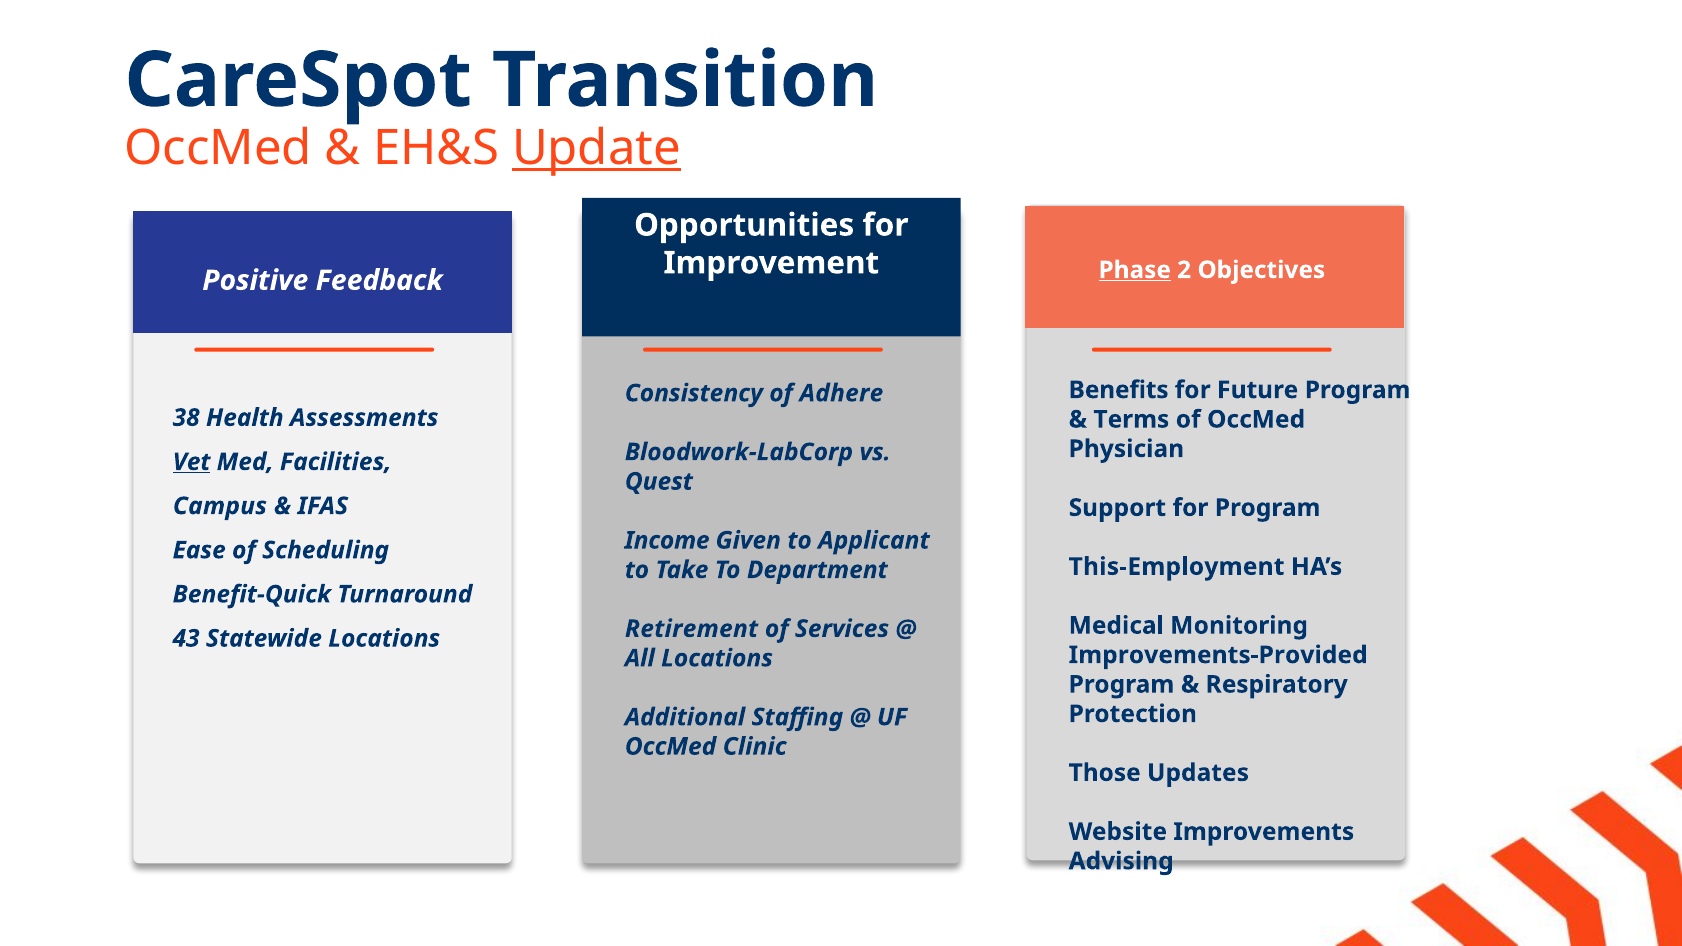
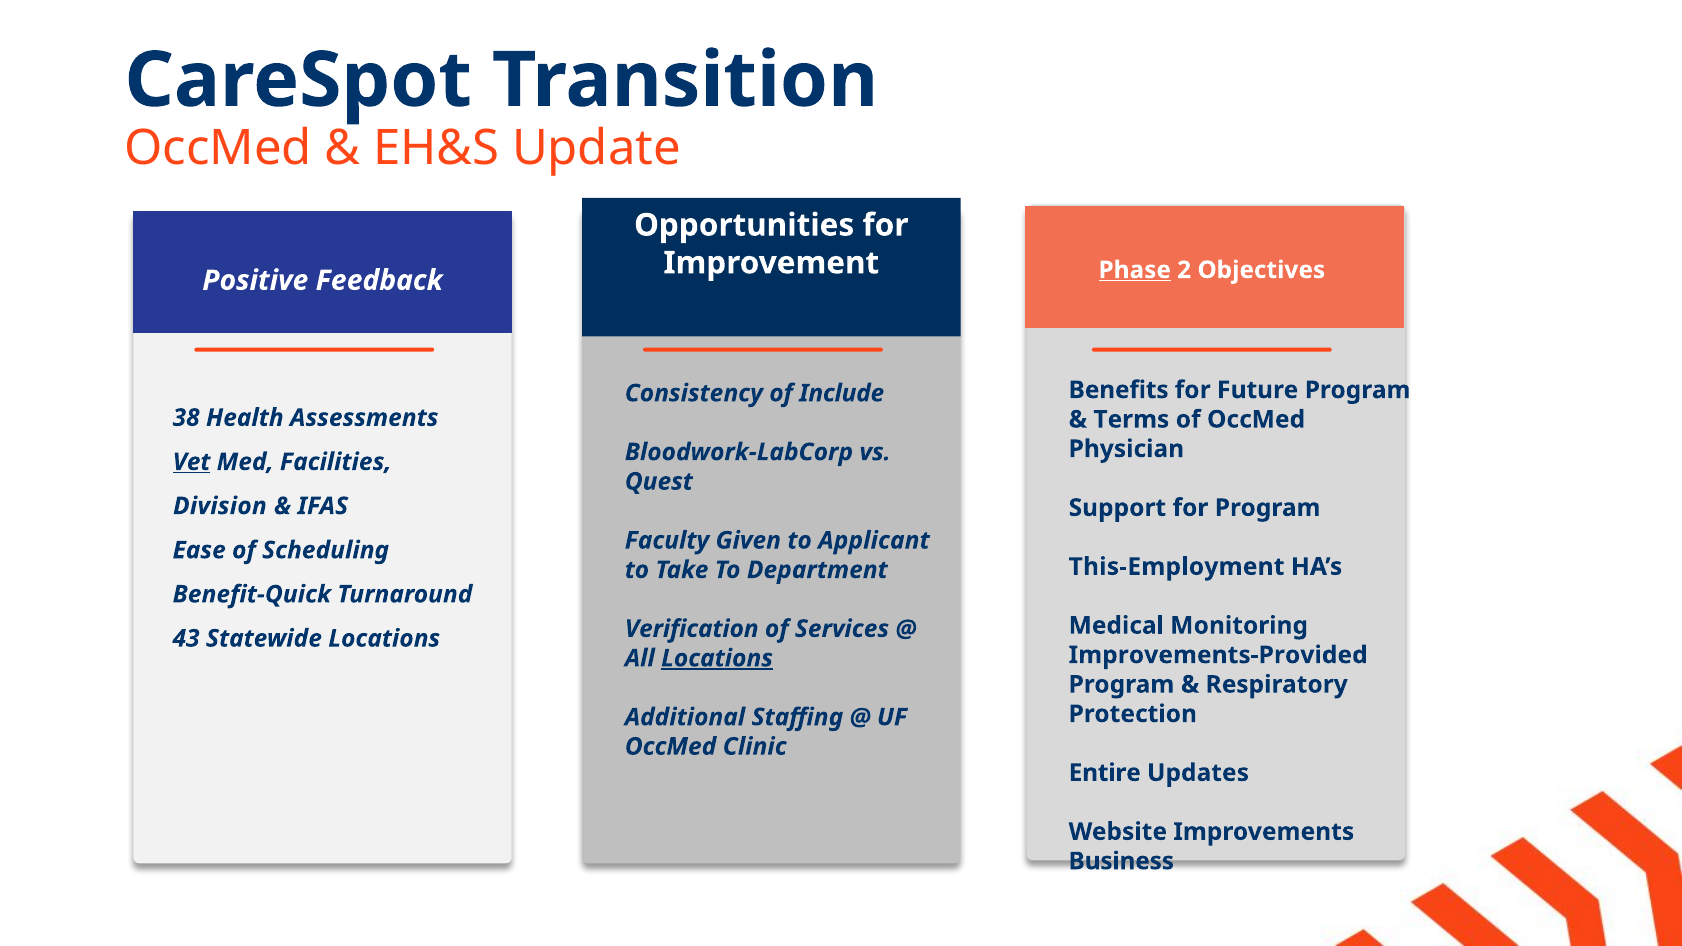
Update underline: present -> none
Adhere: Adhere -> Include
Campus: Campus -> Division
Income: Income -> Faculty
Retirement: Retirement -> Verification
Locations at (717, 658) underline: none -> present
Those: Those -> Entire
Advising: Advising -> Business
